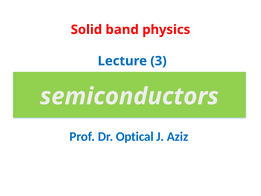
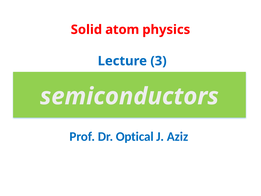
band: band -> atom
